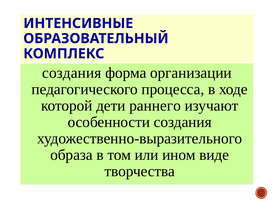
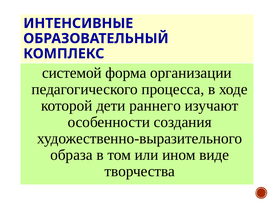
создания at (72, 73): создания -> системой
